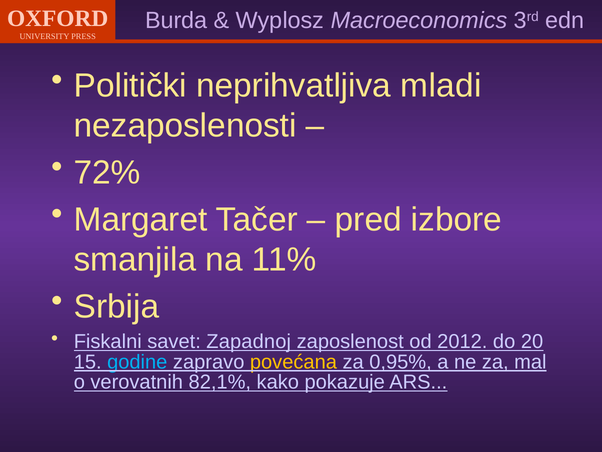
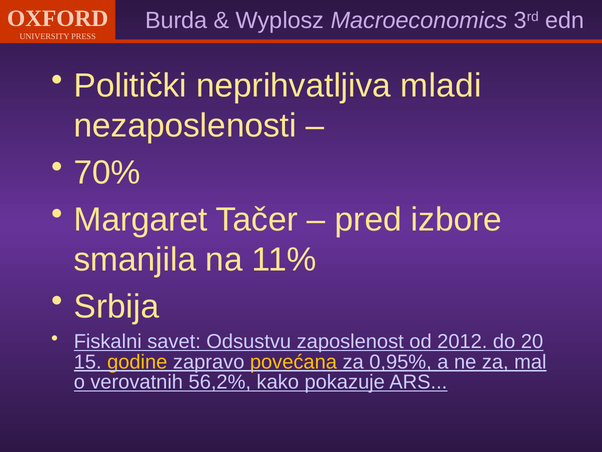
72%: 72% -> 70%
Zapadnoj: Zapadnoj -> Odsustvu
godine colour: light blue -> yellow
82,1%: 82,1% -> 56,2%
